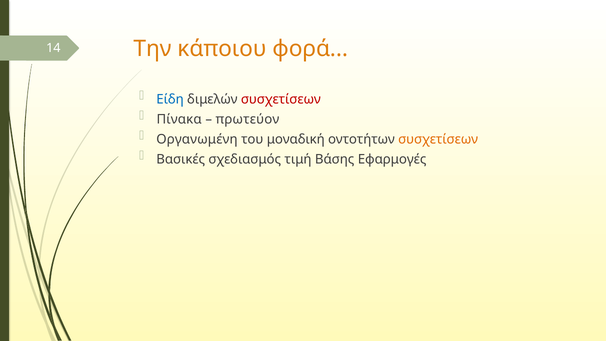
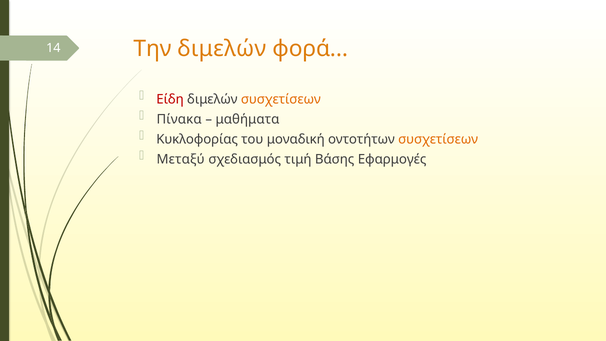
Την κάποιου: κάποιου -> διμελών
Είδη colour: blue -> red
συσχετίσεων at (281, 99) colour: red -> orange
πρωτεύον: πρωτεύον -> μαθήματα
Οργανωμένη: Οργανωμένη -> Κυκλοφορίας
Βασικές: Βασικές -> Μεταξύ
